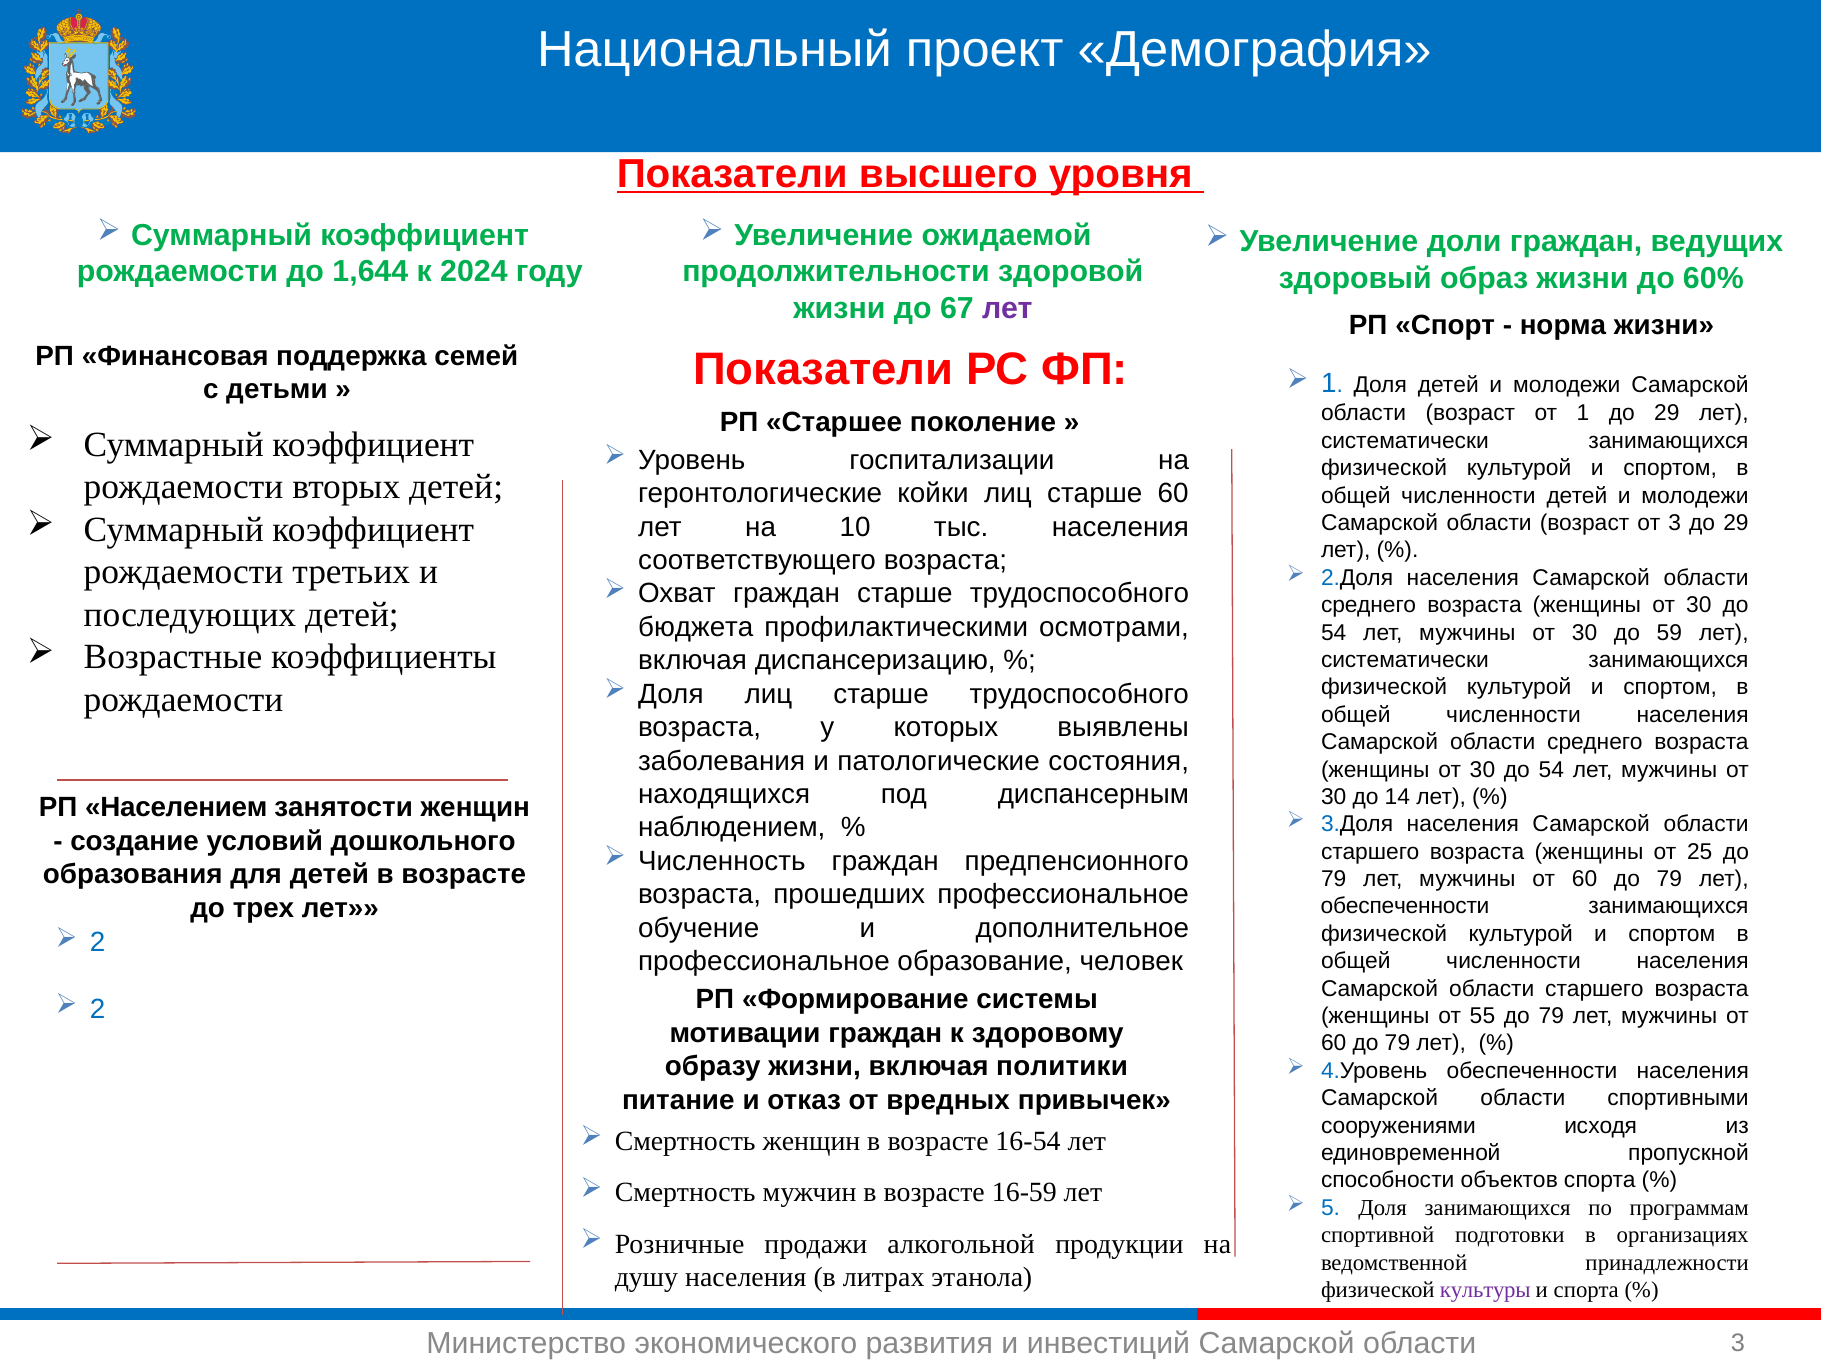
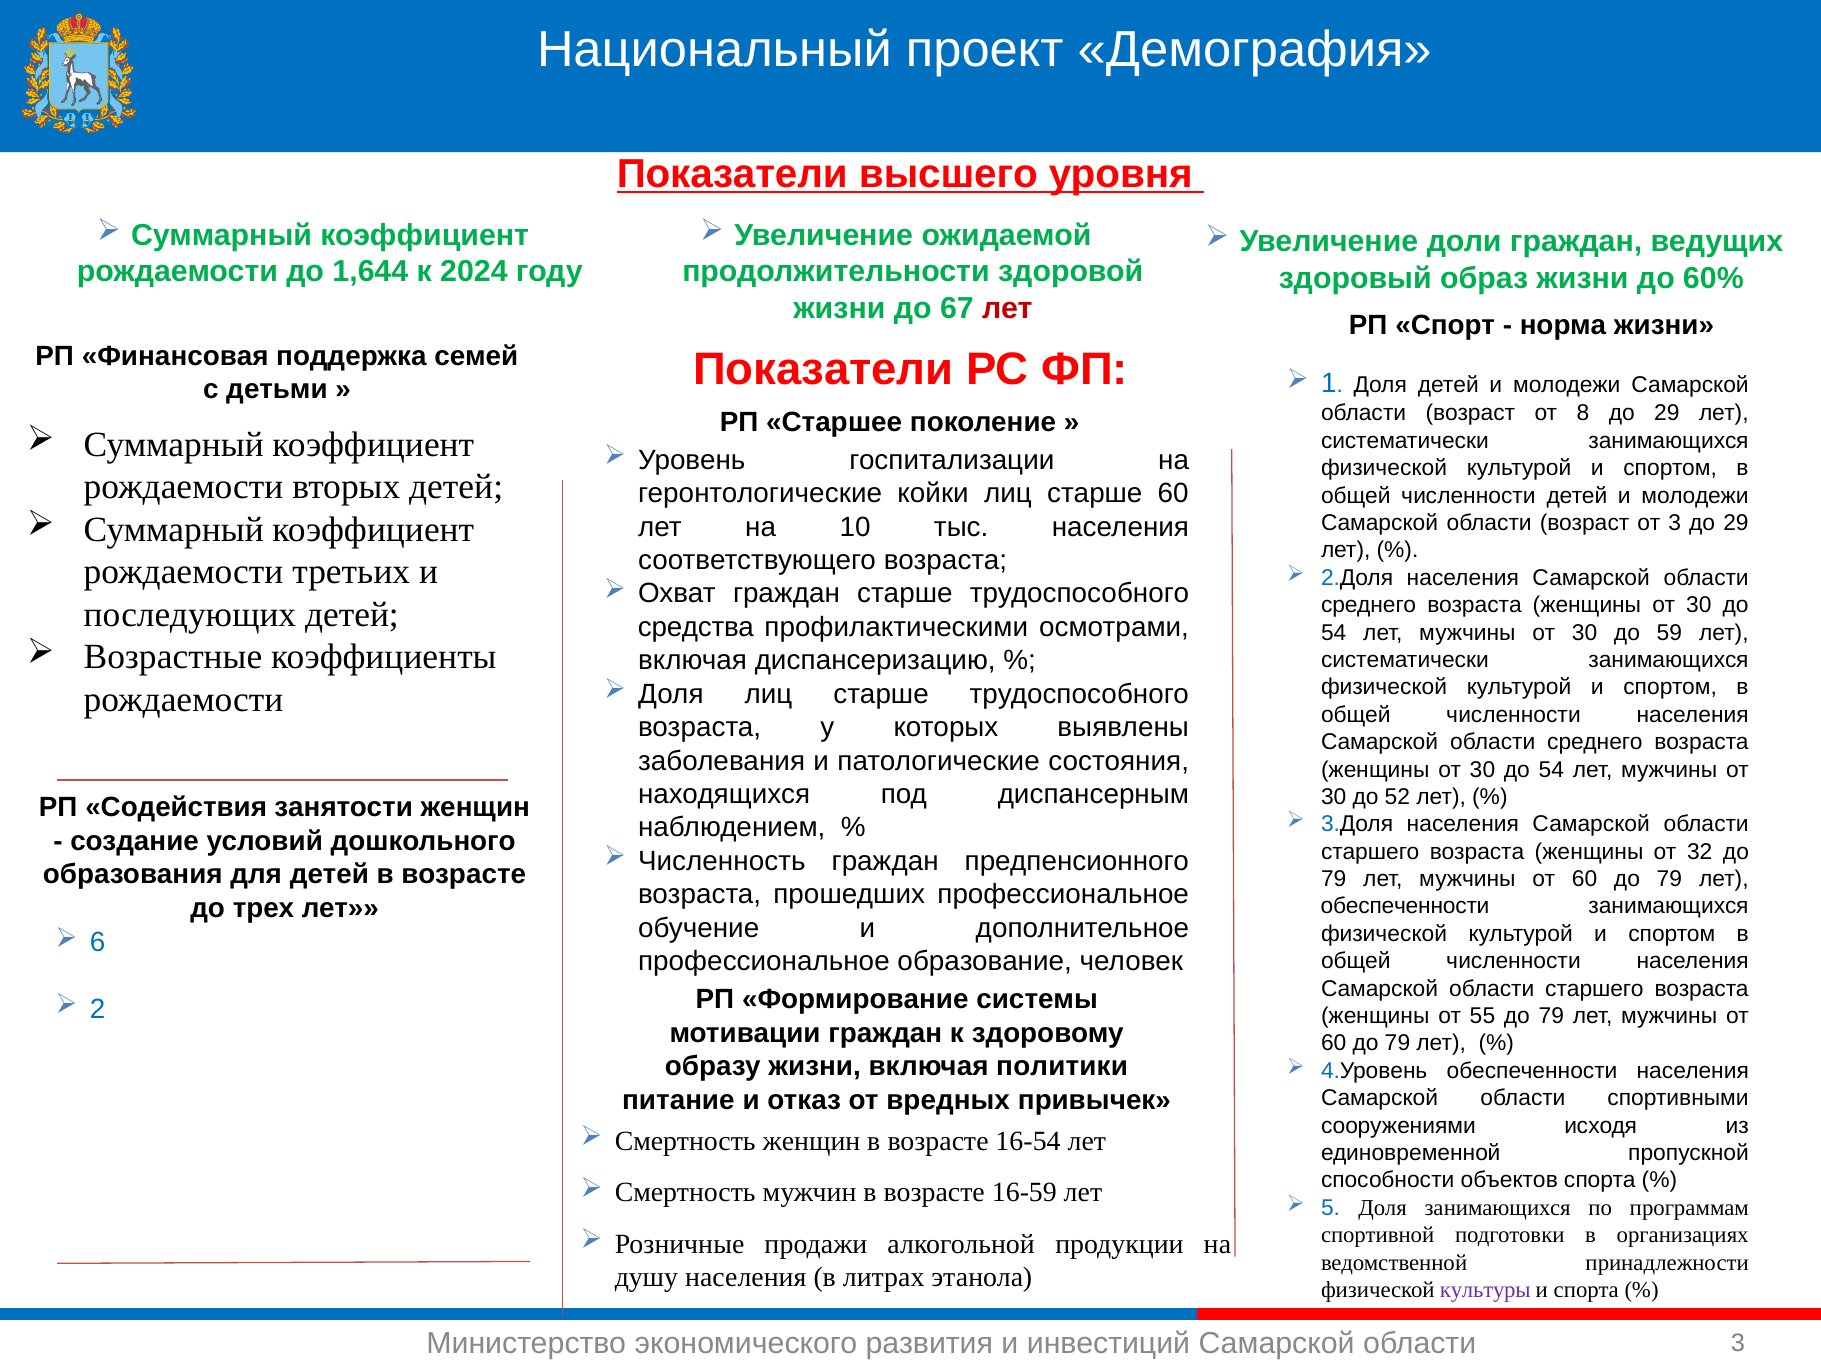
лет at (1007, 308) colour: purple -> red
от 1: 1 -> 8
бюджета: бюджета -> средства
14: 14 -> 52
Населением: Населением -> Содействия
25: 25 -> 32
2 at (98, 942): 2 -> 6
